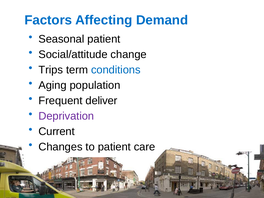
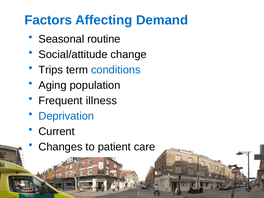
Seasonal patient: patient -> routine
deliver: deliver -> illness
Deprivation colour: purple -> blue
